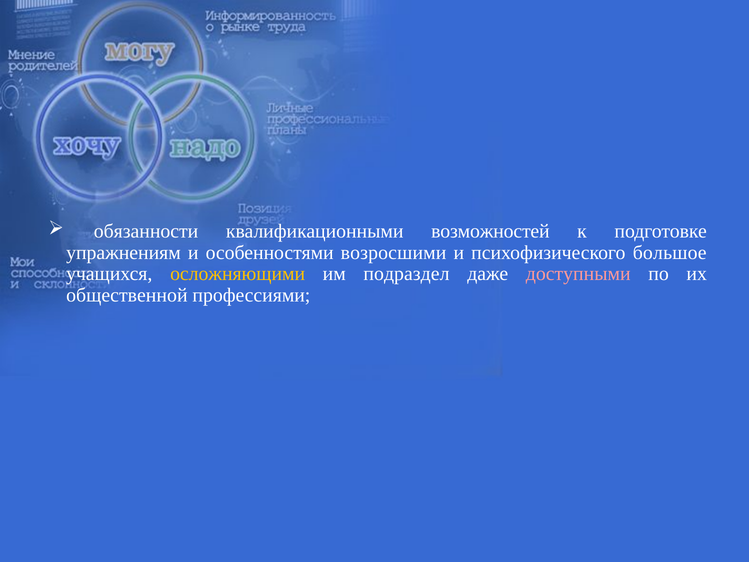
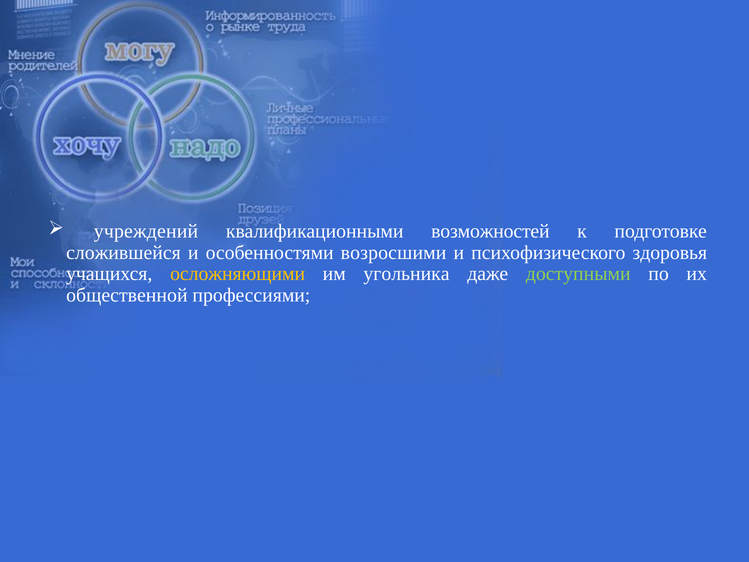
обязанности: обязанности -> учреждений
упражнениям: упражнениям -> сложившейся
большое: большое -> здоровья
подраздел: подраздел -> угольника
доступными colour: pink -> light green
